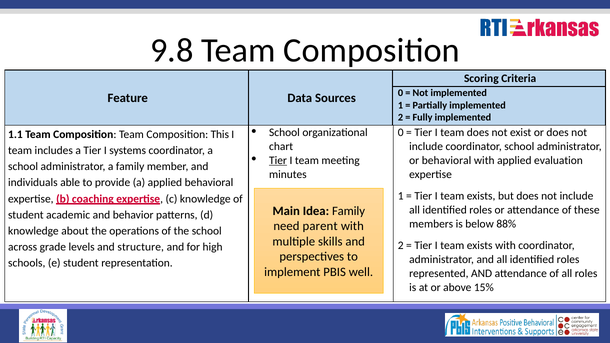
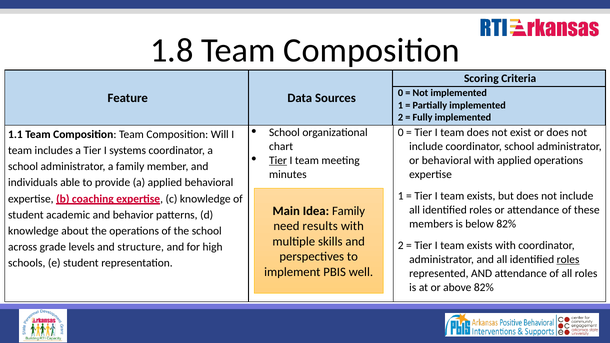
9.8: 9.8 -> 1.8
This: This -> Will
applied evaluation: evaluation -> operations
below 88%: 88% -> 82%
parent: parent -> results
roles at (568, 259) underline: none -> present
above 15%: 15% -> 82%
